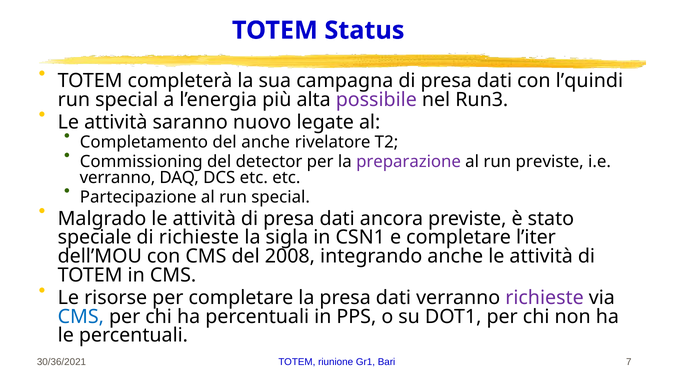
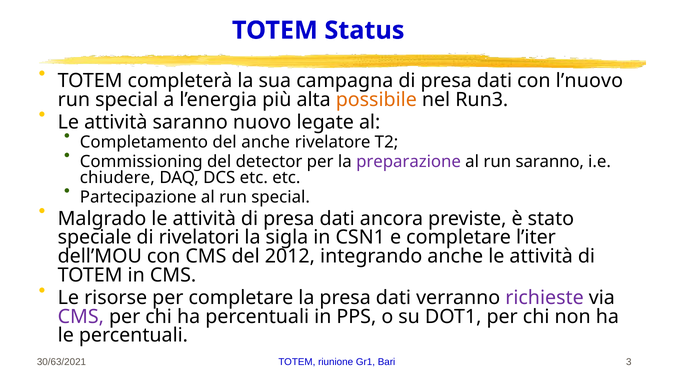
l’quindi: l’quindi -> l’nuovo
possibile colour: purple -> orange
run previste: previste -> saranno
verranno at (117, 178): verranno -> chiudere
di richieste: richieste -> rivelatori
2008: 2008 -> 2012
CMS at (81, 317) colour: blue -> purple
30/36/2021: 30/36/2021 -> 30/63/2021
7: 7 -> 3
